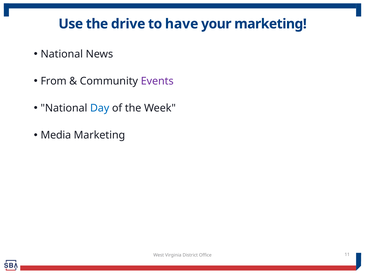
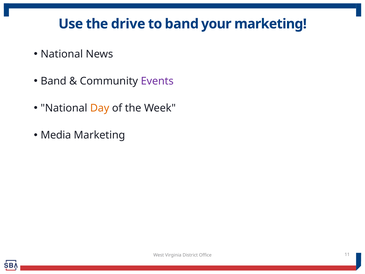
to have: have -> band
From at (54, 81): From -> Band
Day colour: blue -> orange
